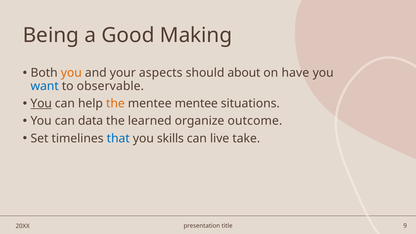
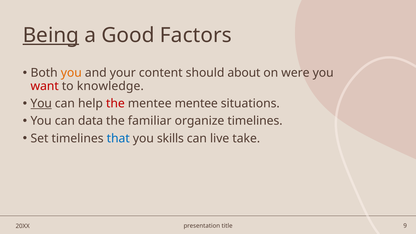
Being underline: none -> present
Making: Making -> Factors
aspects: aspects -> content
have: have -> were
want colour: blue -> red
observable: observable -> knowledge
the at (115, 103) colour: orange -> red
learned: learned -> familiar
organize outcome: outcome -> timelines
